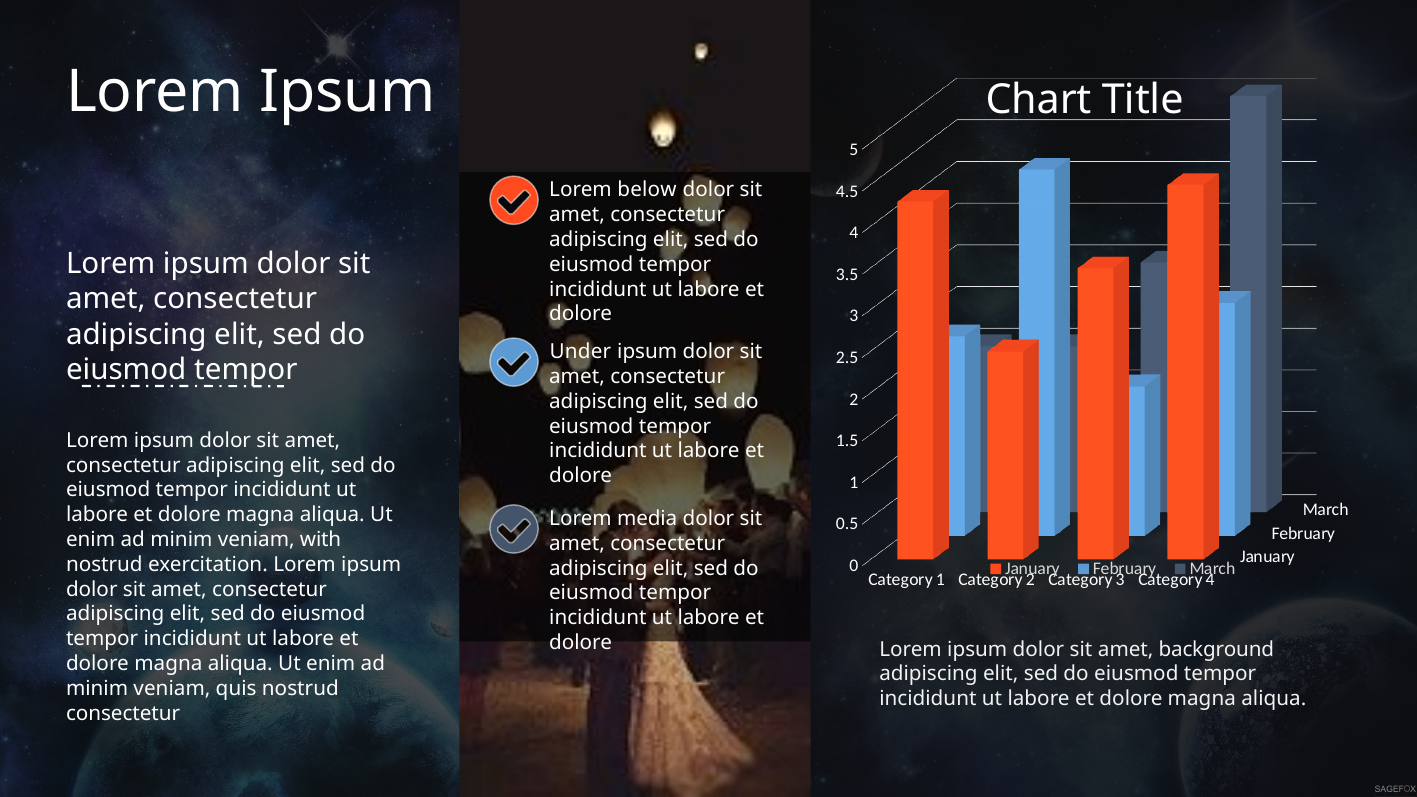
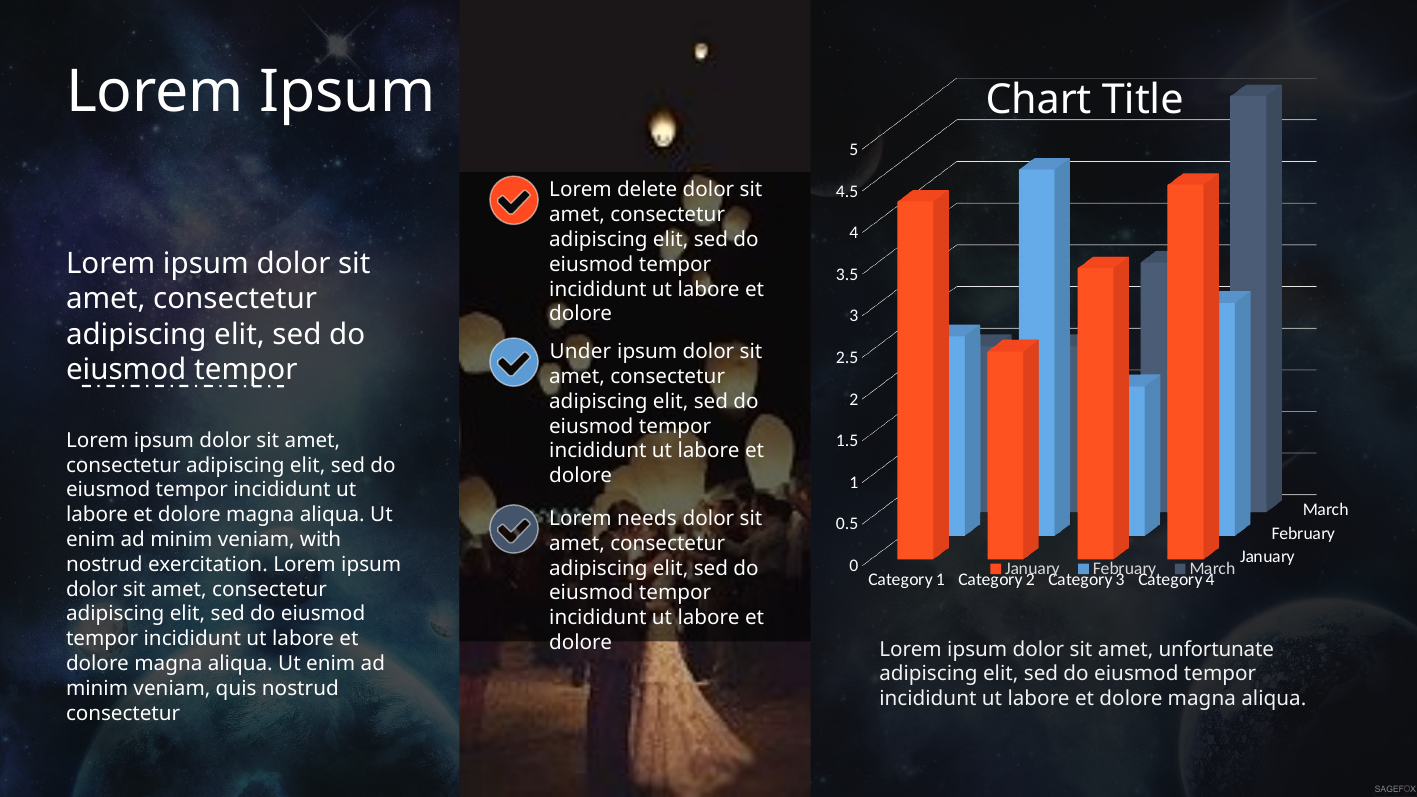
below: below -> delete
media: media -> needs
background: background -> unfortunate
